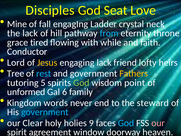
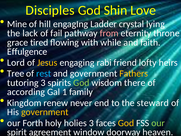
Seat: Seat -> Shin
fall: fall -> hill
neck: neck -> lying
hill: hill -> fail
from colour: light blue -> pink
Conductor: Conductor -> Effulgence
engaging lack: lack -> rabi
tutoring 5: 5 -> 3
point: point -> there
unformed: unformed -> according
6: 6 -> 1
words: words -> renew
government at (45, 112) colour: light blue -> yellow
Clear: Clear -> Forth
holies 9: 9 -> 3
God at (126, 123) colour: light blue -> yellow
our at (158, 123) colour: pink -> light green
